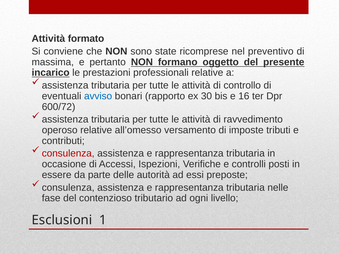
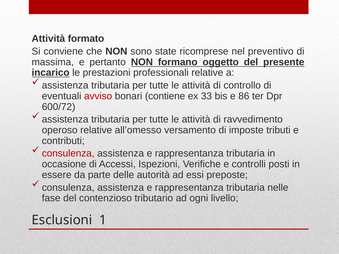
avviso colour: blue -> red
rapporto: rapporto -> contiene
30: 30 -> 33
16: 16 -> 86
